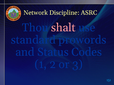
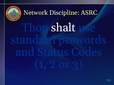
shalt colour: pink -> white
